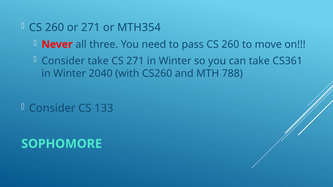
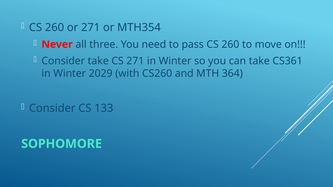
2040: 2040 -> 2029
788: 788 -> 364
